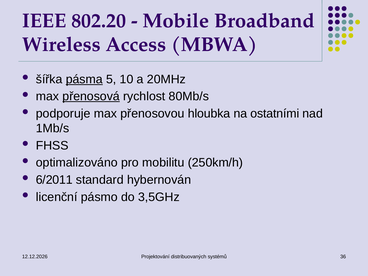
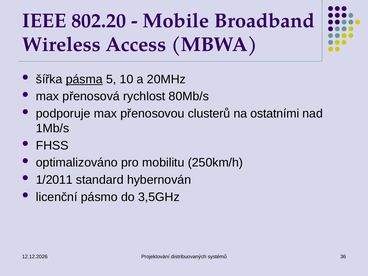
přenosová underline: present -> none
hloubka: hloubka -> clusterů
6/2011: 6/2011 -> 1/2011
